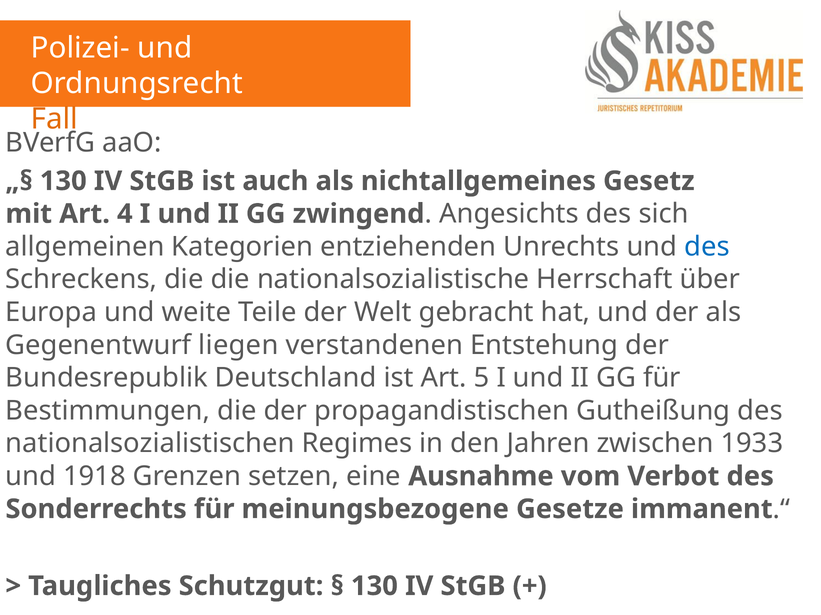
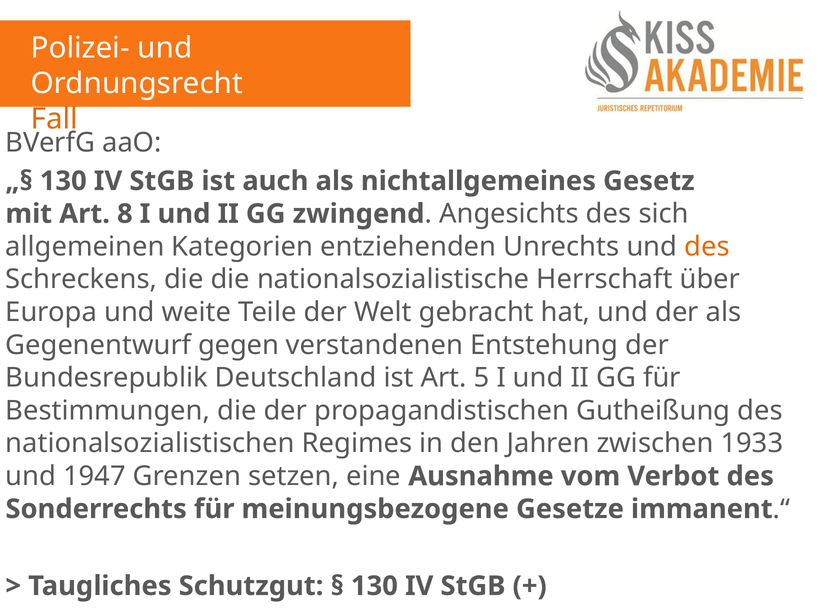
4: 4 -> 8
des at (707, 247) colour: blue -> orange
liegen: liegen -> gegen
1918: 1918 -> 1947
